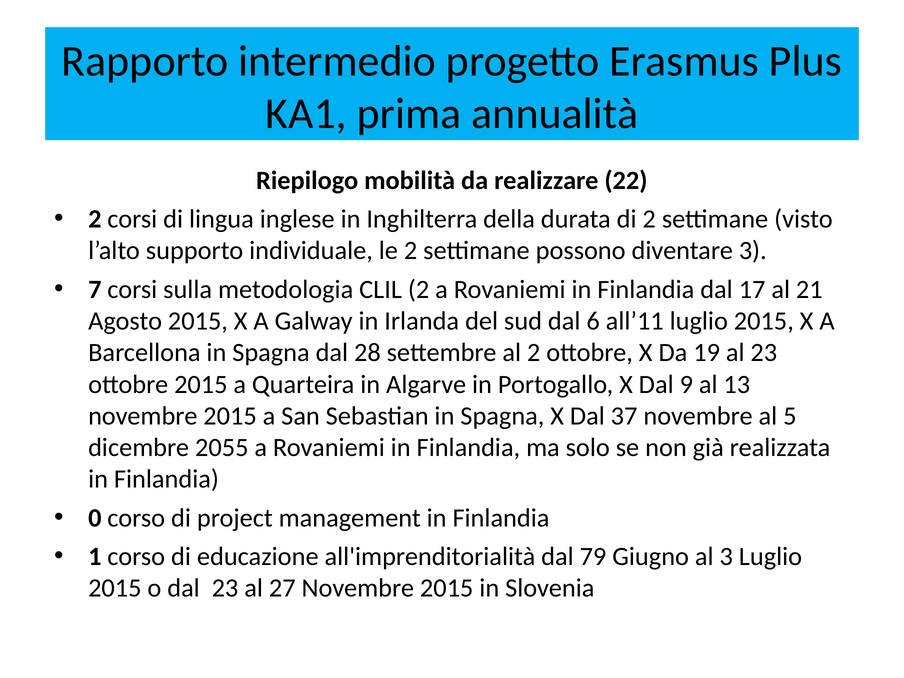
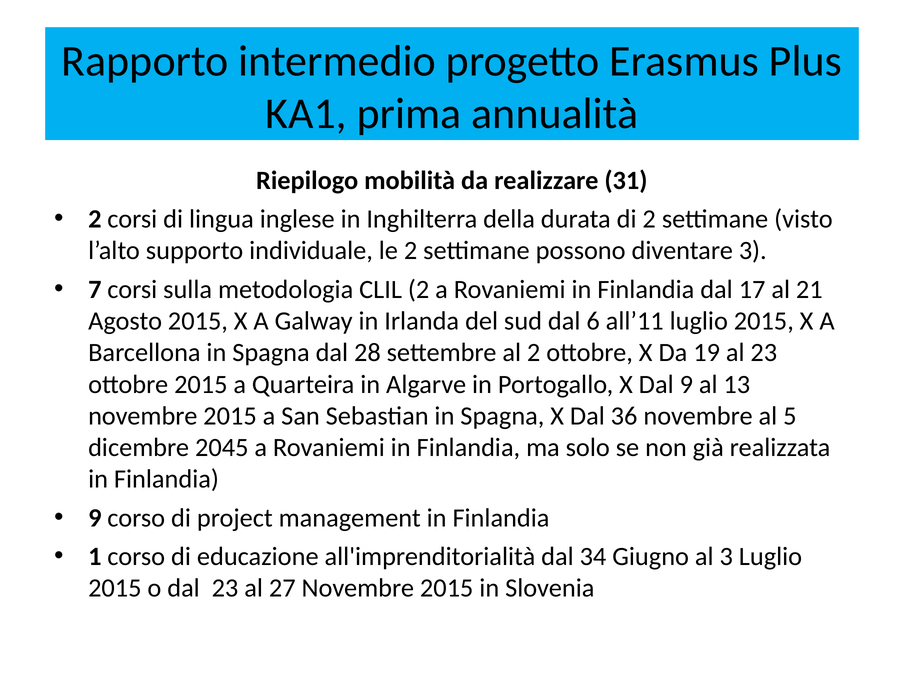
22: 22 -> 31
37: 37 -> 36
2055: 2055 -> 2045
0 at (95, 518): 0 -> 9
79: 79 -> 34
